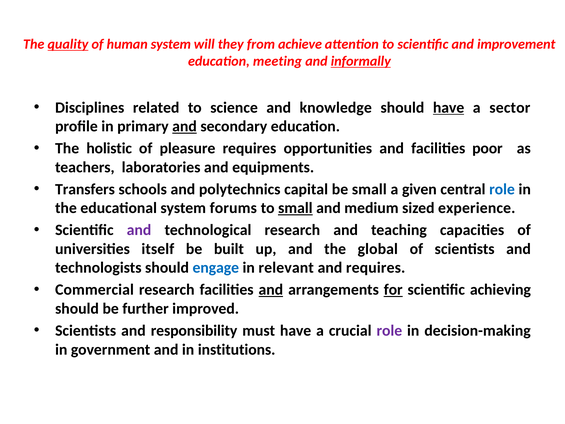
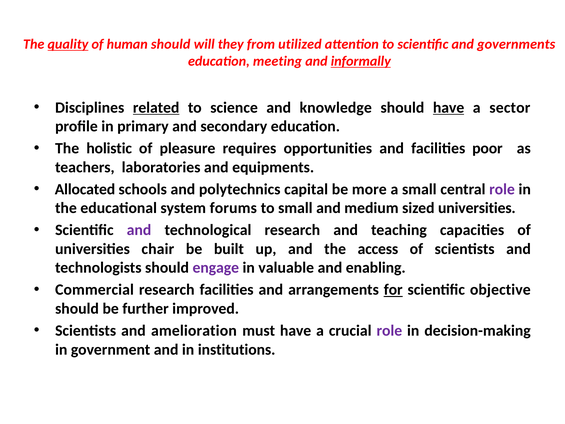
human system: system -> should
achieve: achieve -> utilized
improvement: improvement -> governments
related underline: none -> present
and at (185, 126) underline: present -> none
Transfers: Transfers -> Allocated
be small: small -> more
a given: given -> small
role at (502, 189) colour: blue -> purple
small at (295, 208) underline: present -> none
sized experience: experience -> universities
itself: itself -> chair
global: global -> access
engage colour: blue -> purple
relevant: relevant -> valuable
and requires: requires -> enabling
and at (271, 290) underline: present -> none
achieving: achieving -> objective
responsibility: responsibility -> amelioration
